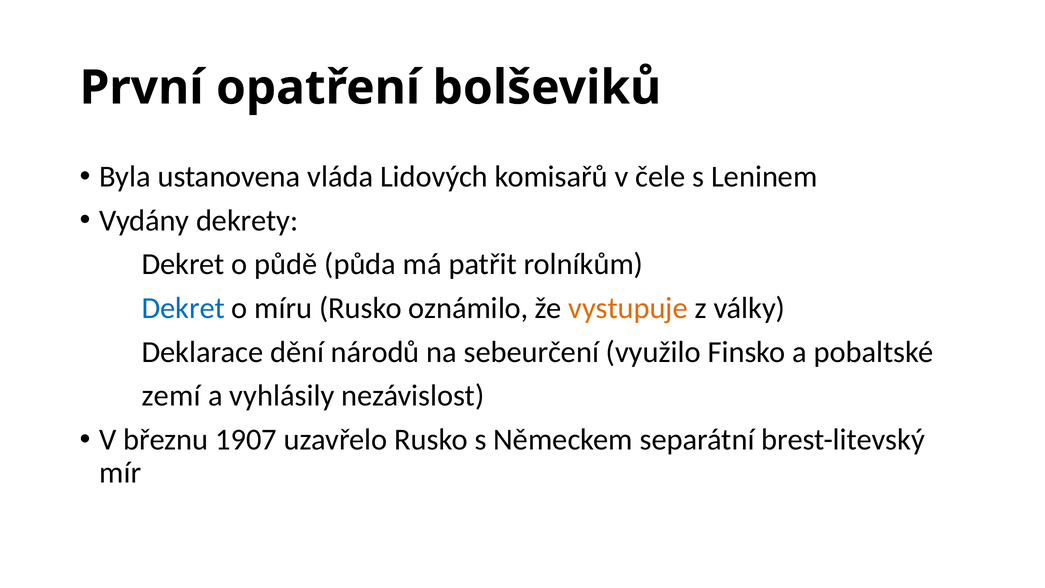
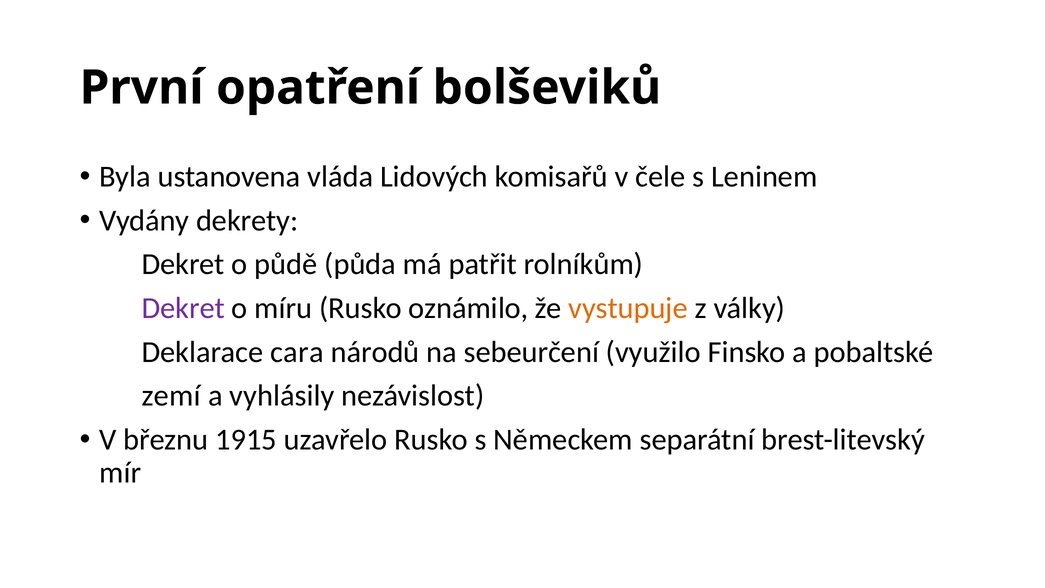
Dekret at (183, 308) colour: blue -> purple
dění: dění -> cara
1907: 1907 -> 1915
